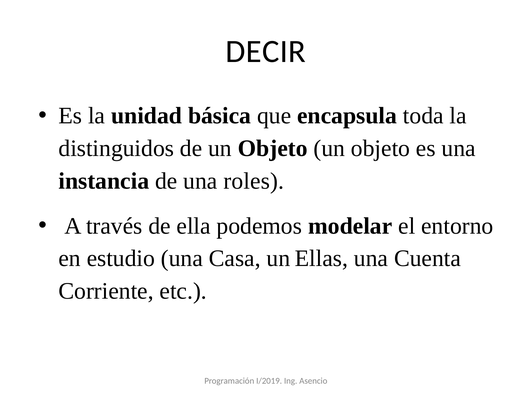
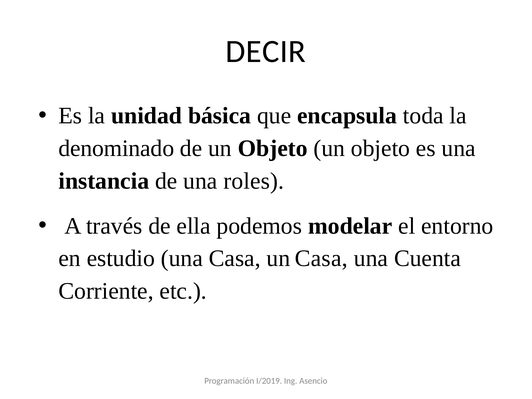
distinguidos: distinguidos -> denominado
un Ellas: Ellas -> Casa
